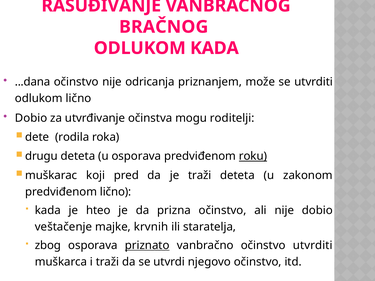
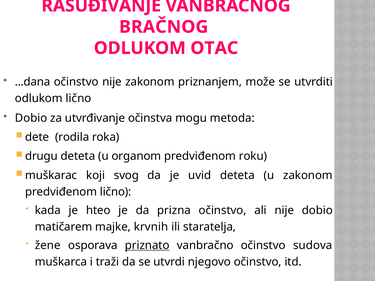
ODLUKOM KADA: KADA -> OTAC
nije odricanja: odricanja -> zakonom
roditelji: roditelji -> metoda
u osporava: osporava -> organom
roku underline: present -> none
pred: pred -> svog
je traži: traži -> uvid
veštačenje: veštačenje -> matičarem
zbog: zbog -> žene
očinstvo utvrditi: utvrditi -> sudova
